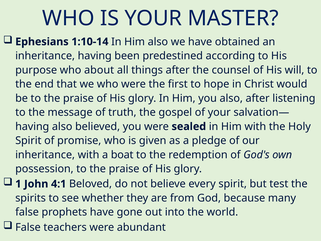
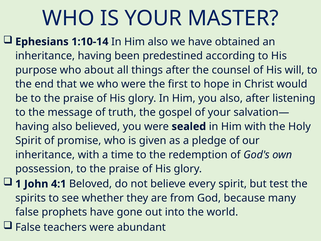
boat: boat -> time
